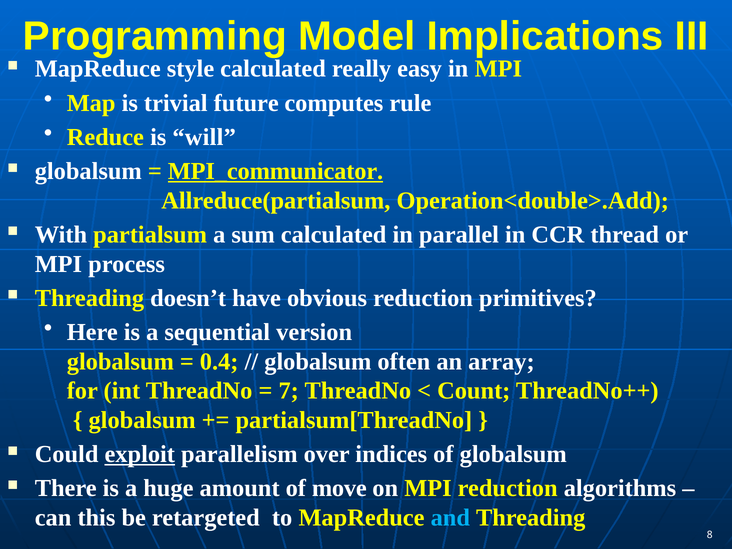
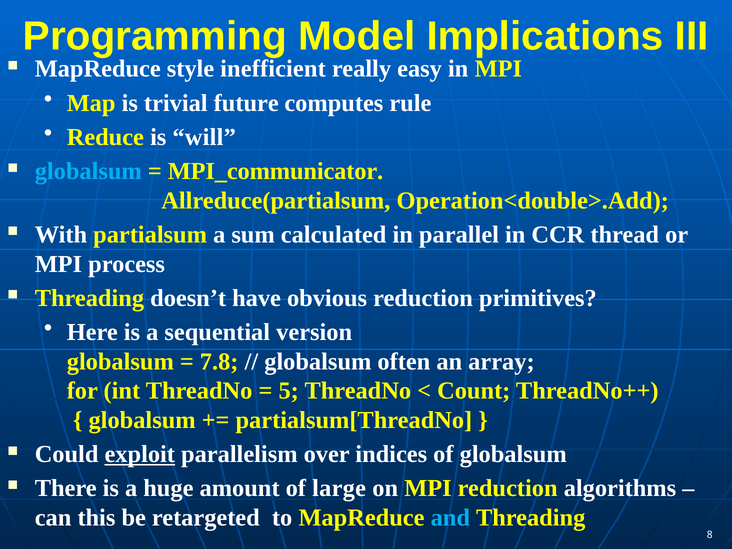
style calculated: calculated -> inefficient
globalsum at (88, 171) colour: white -> light blue
MPI_communicator underline: present -> none
0.4: 0.4 -> 7.8
7: 7 -> 5
move: move -> large
